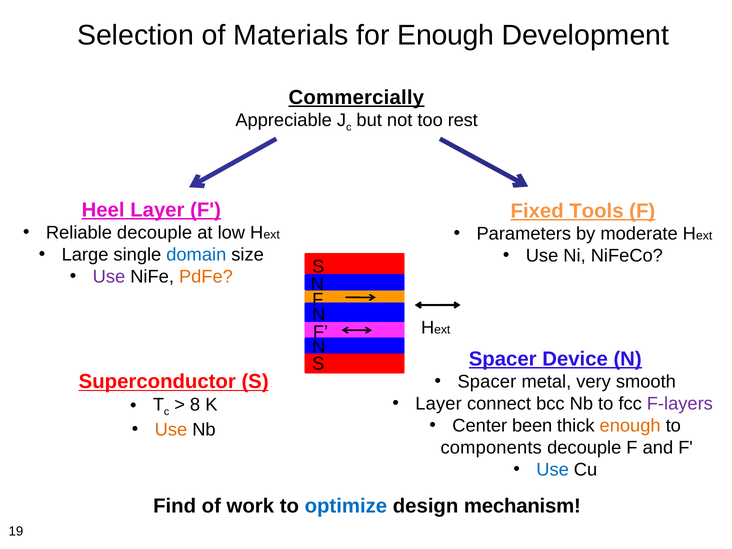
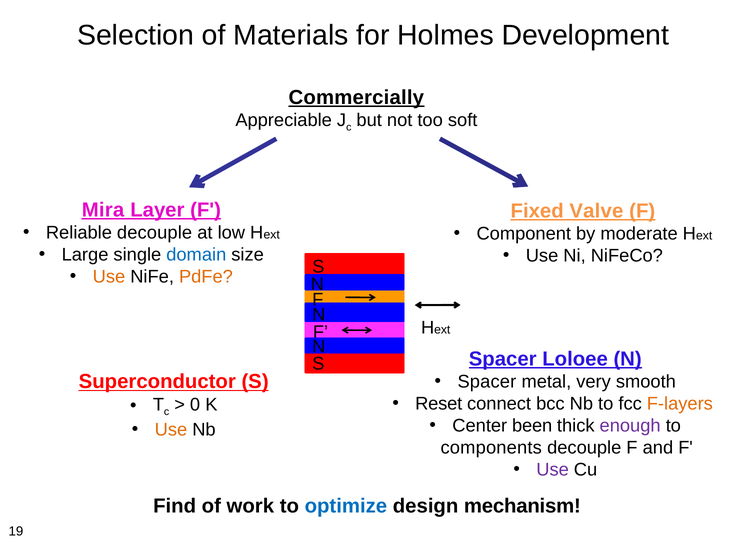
for Enough: Enough -> Holmes
rest: rest -> soft
Heel: Heel -> Mira
Tools: Tools -> Valve
Parameters: Parameters -> Component
Use at (109, 277) colour: purple -> orange
Device: Device -> Loloee
Layer at (439, 404): Layer -> Reset
F-layers colour: purple -> orange
8: 8 -> 0
enough at (630, 426) colour: orange -> purple
Use at (553, 470) colour: blue -> purple
